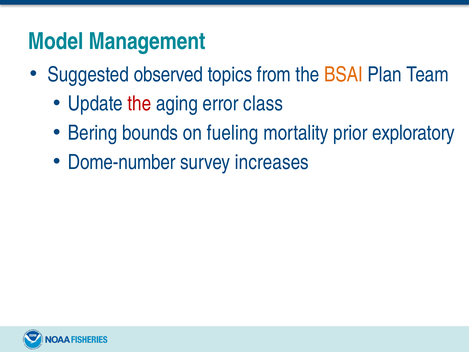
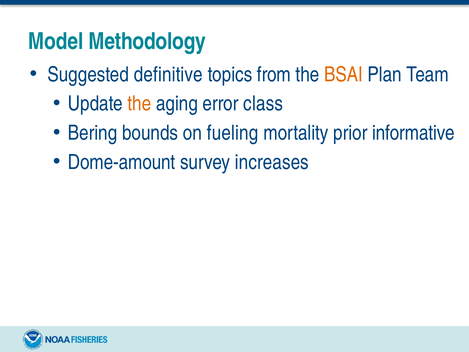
Management: Management -> Methodology
observed: observed -> definitive
the at (139, 104) colour: red -> orange
exploratory: exploratory -> informative
Dome-number: Dome-number -> Dome-amount
